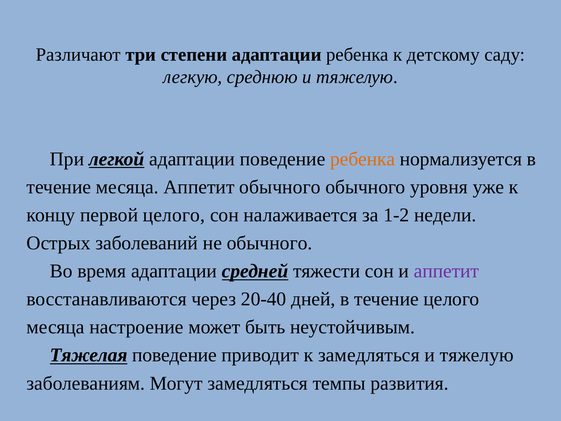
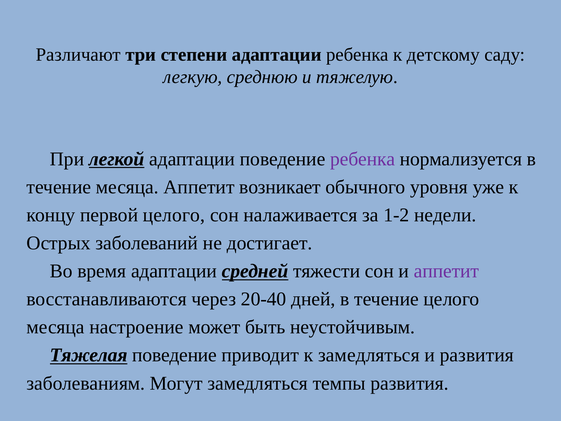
ребенка at (363, 159) colour: orange -> purple
Аппетит обычного: обычного -> возникает
не обычного: обычного -> достигает
тяжелую at (477, 355): тяжелую -> развития
